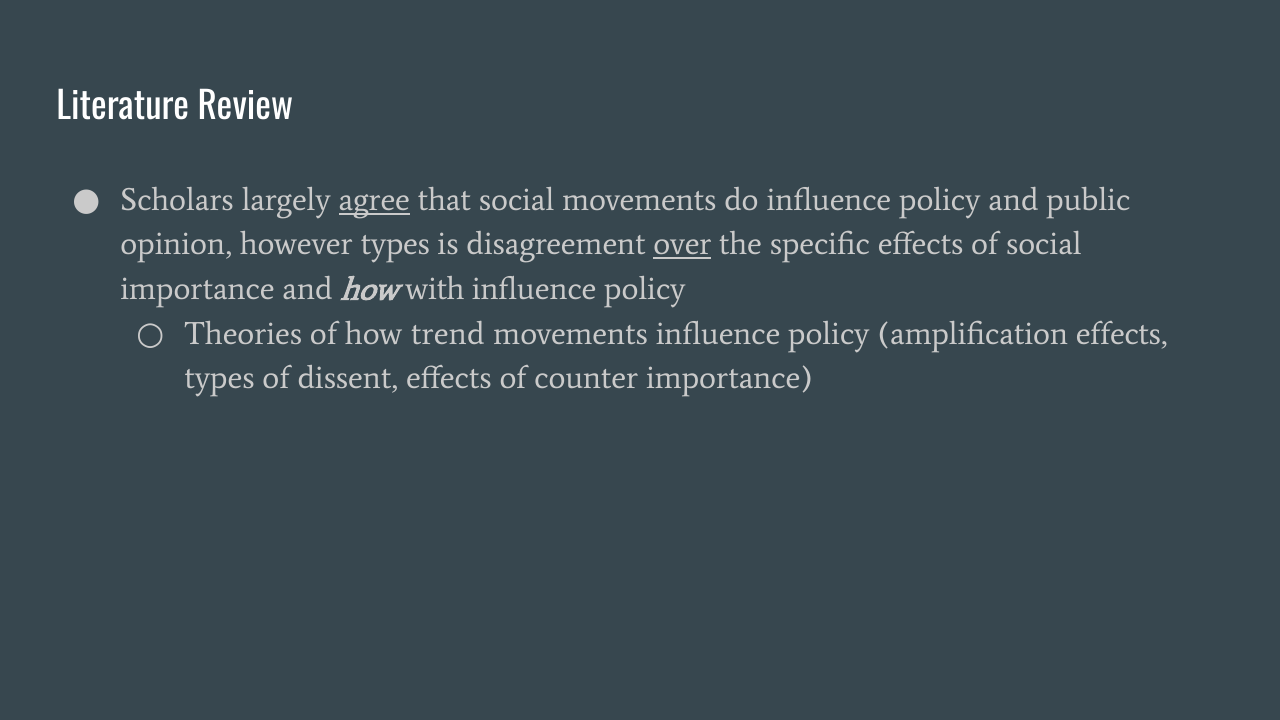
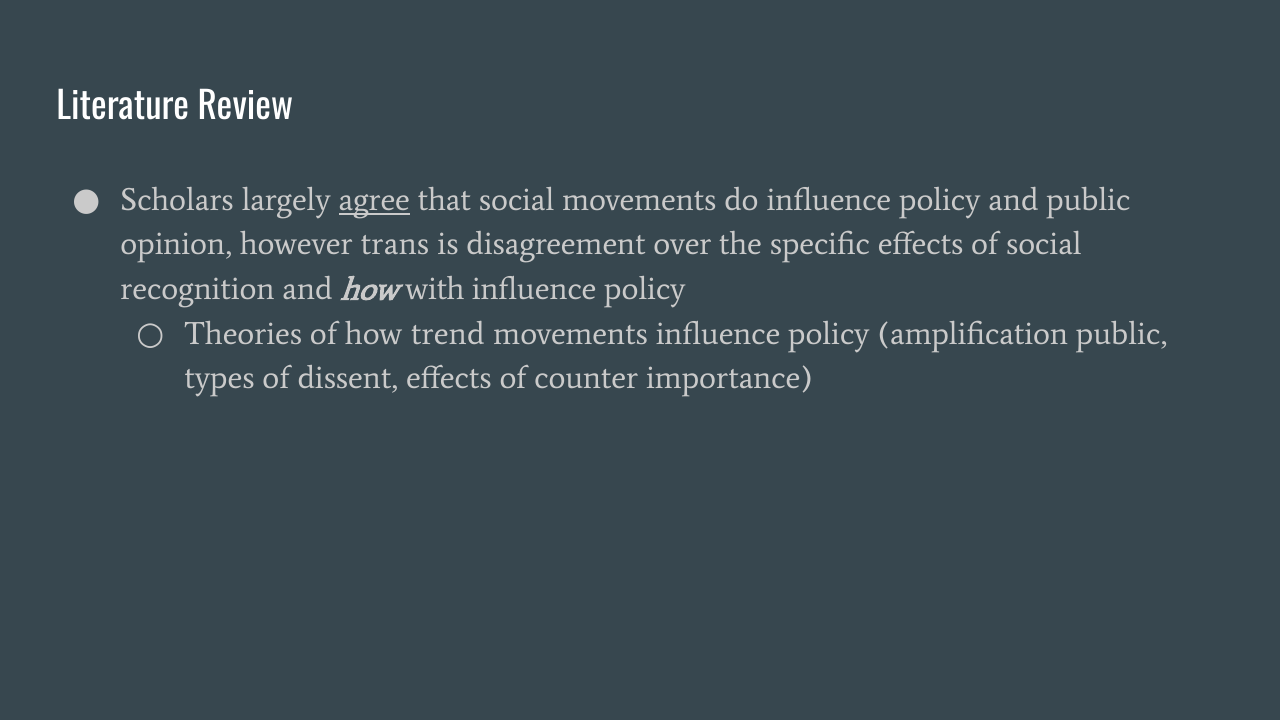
however types: types -> trans
over underline: present -> none
importance at (197, 289): importance -> recognition
amplification effects: effects -> public
